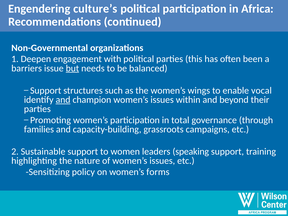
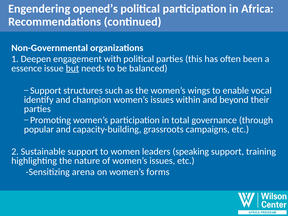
culture’s: culture’s -> opened’s
barriers: barriers -> essence
and at (63, 100) underline: present -> none
families: families -> popular
policy: policy -> arena
